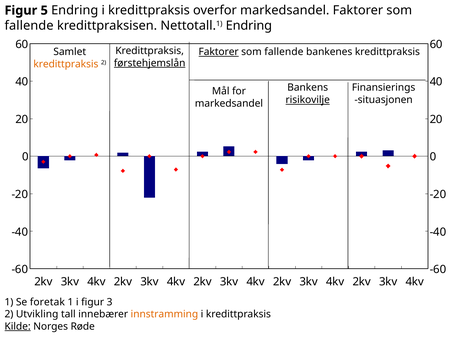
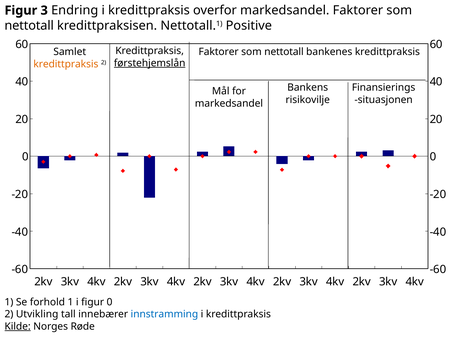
5: 5 -> 3
fallende at (29, 26): fallende -> nettotall
Nettotall.1 Endring: Endring -> Positive
Faktorer at (219, 52) underline: present -> none
fallende at (284, 52): fallende -> nettotall
risikovilje underline: present -> none
foretak: foretak -> forhold
figur 3: 3 -> 0
innstramming colour: orange -> blue
